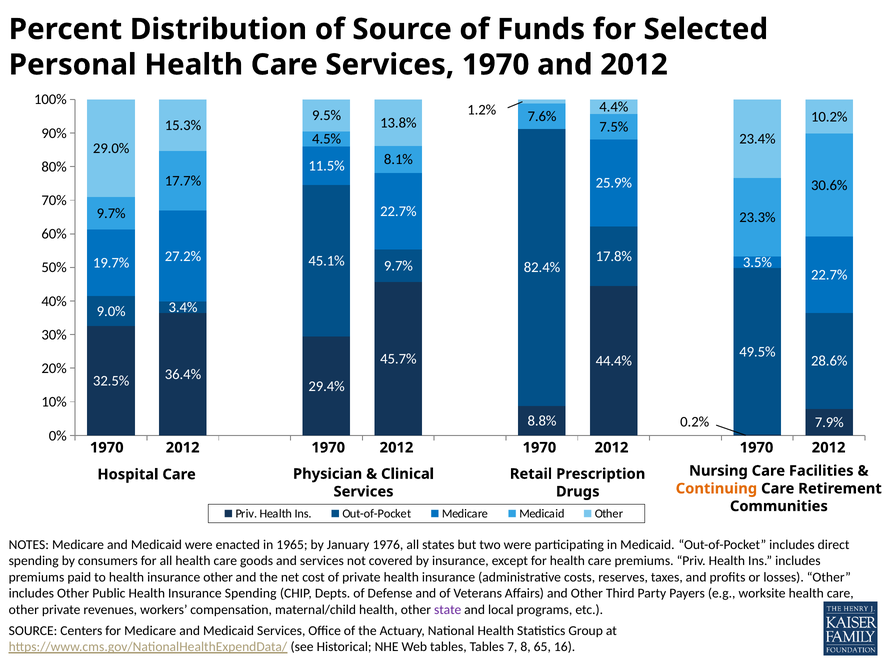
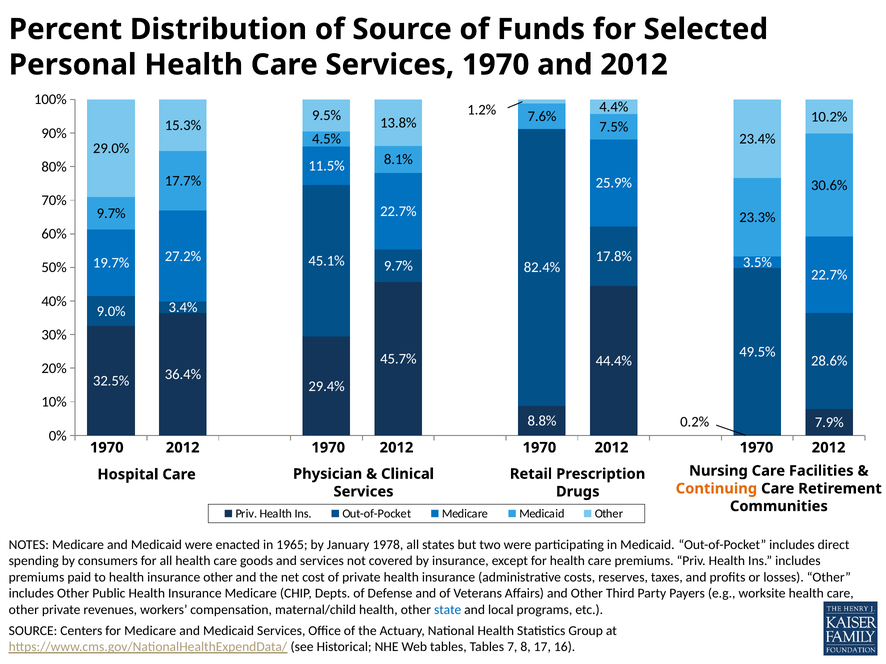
1976: 1976 -> 1978
Insurance Spending: Spending -> Medicare
state colour: purple -> blue
65: 65 -> 17
